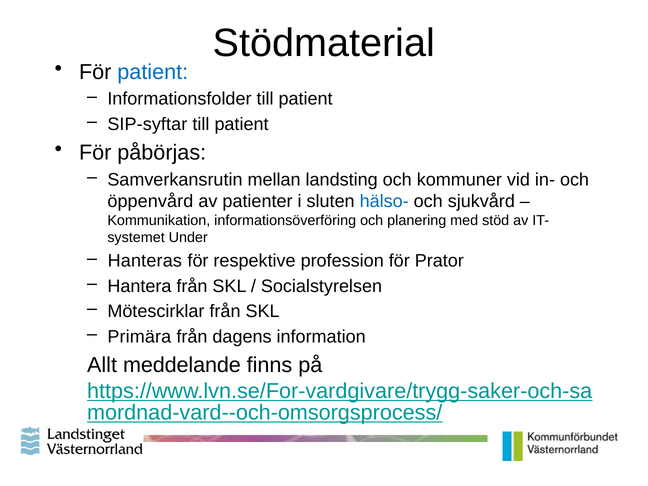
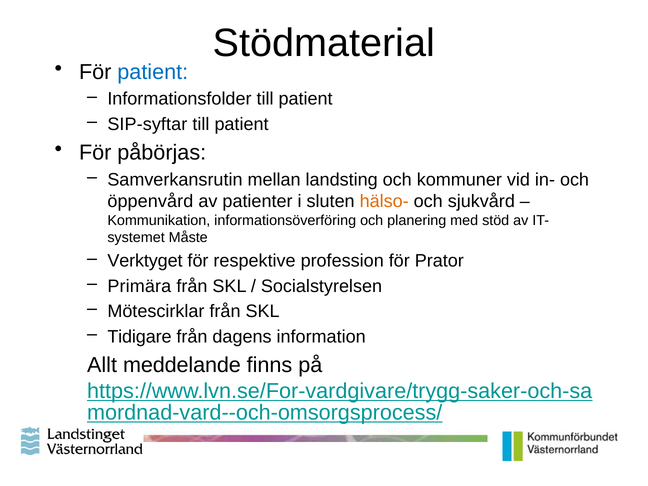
hälso- colour: blue -> orange
Under: Under -> Måste
Hanteras: Hanteras -> Verktyget
Hantera: Hantera -> Primära
Primära: Primära -> Tidigare
